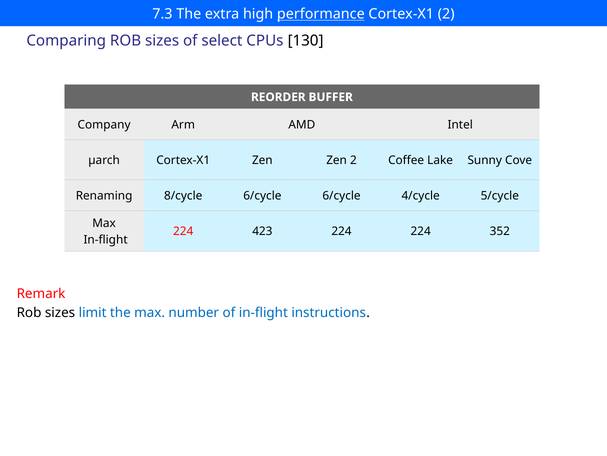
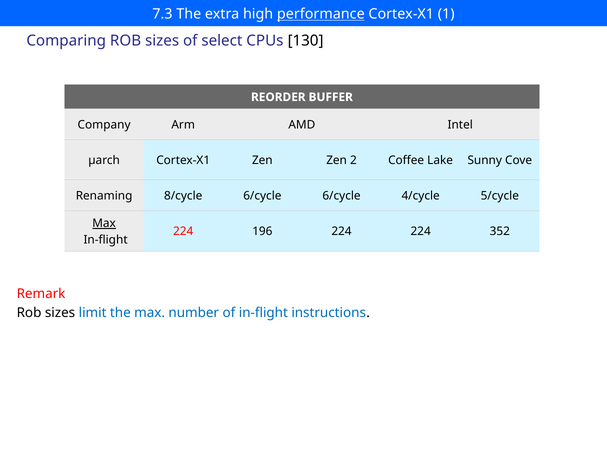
Cortex-X1 2: 2 -> 1
Max at (104, 223) underline: none -> present
423: 423 -> 196
